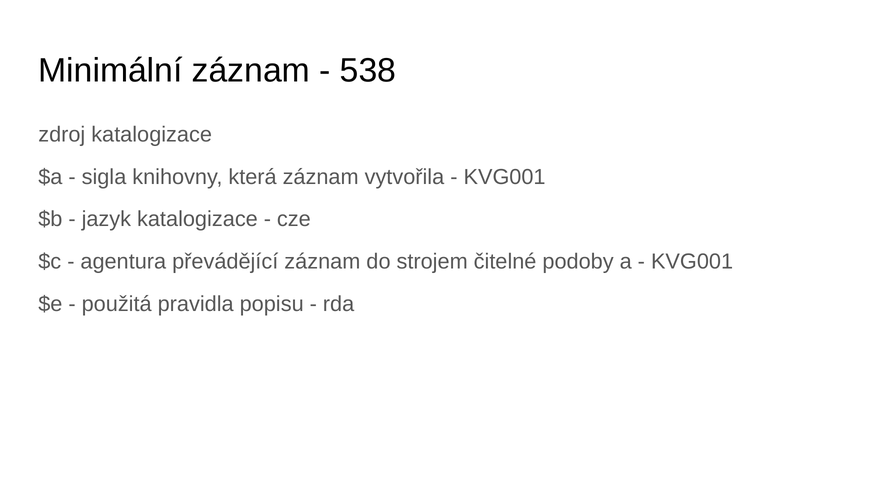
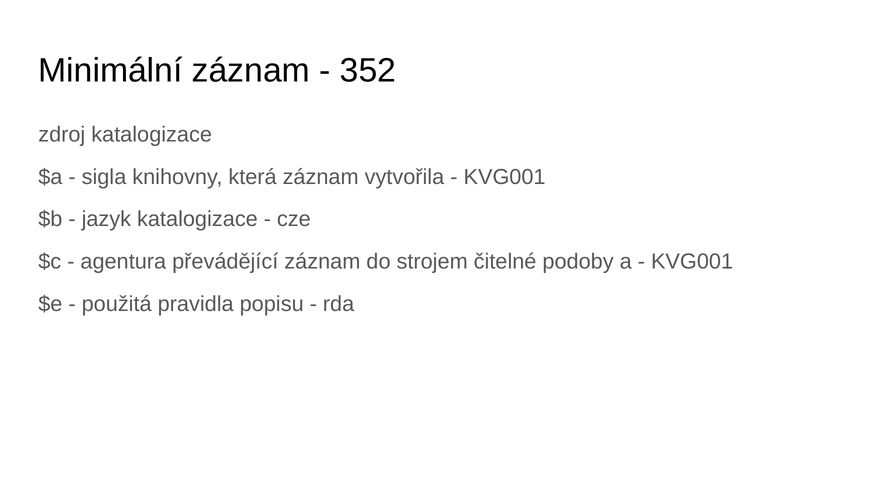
538: 538 -> 352
